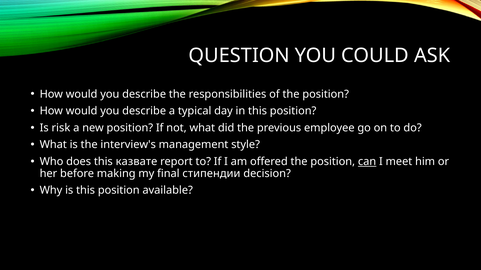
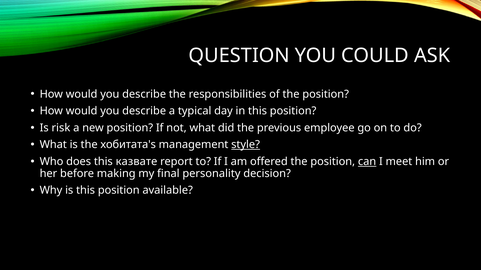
interview's: interview's -> хобитата's
style underline: none -> present
стипендии: стипендии -> personality
